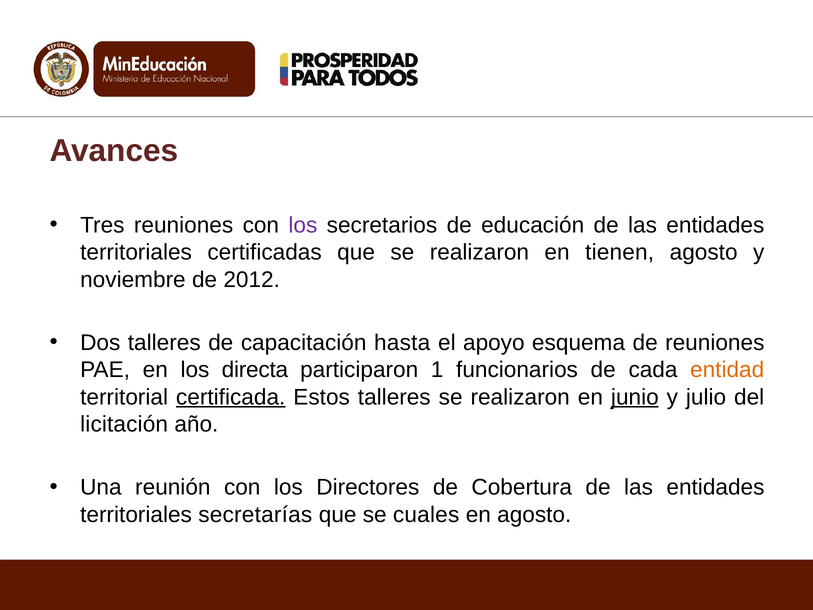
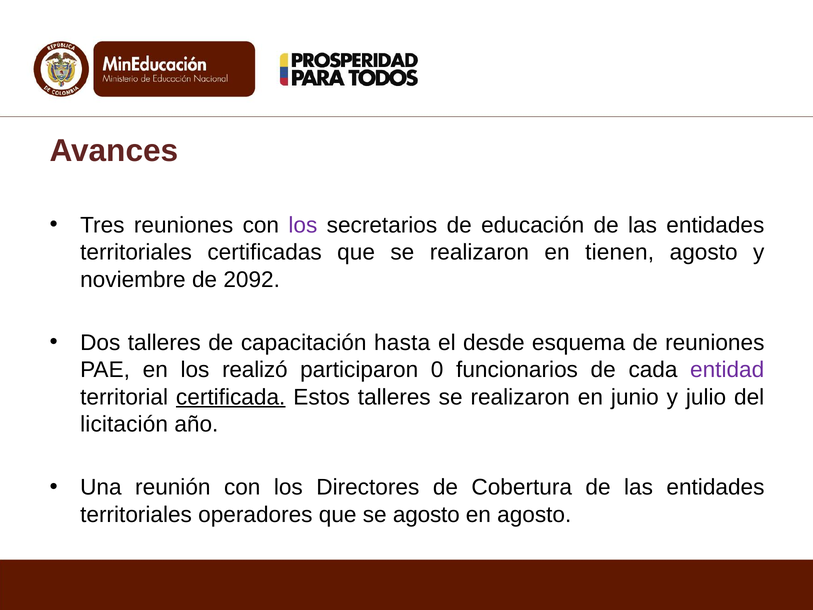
2012: 2012 -> 2092
apoyo: apoyo -> desde
directa: directa -> realizó
1: 1 -> 0
entidad colour: orange -> purple
junio underline: present -> none
secretarías: secretarías -> operadores
se cuales: cuales -> agosto
